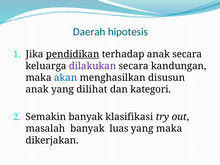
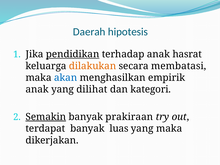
anak secara: secara -> hasrat
dilakukan colour: purple -> orange
kandungan: kandungan -> membatasi
disusun: disusun -> empirik
Semakin underline: none -> present
klasifikasi: klasifikasi -> prakiraan
masalah: masalah -> terdapat
